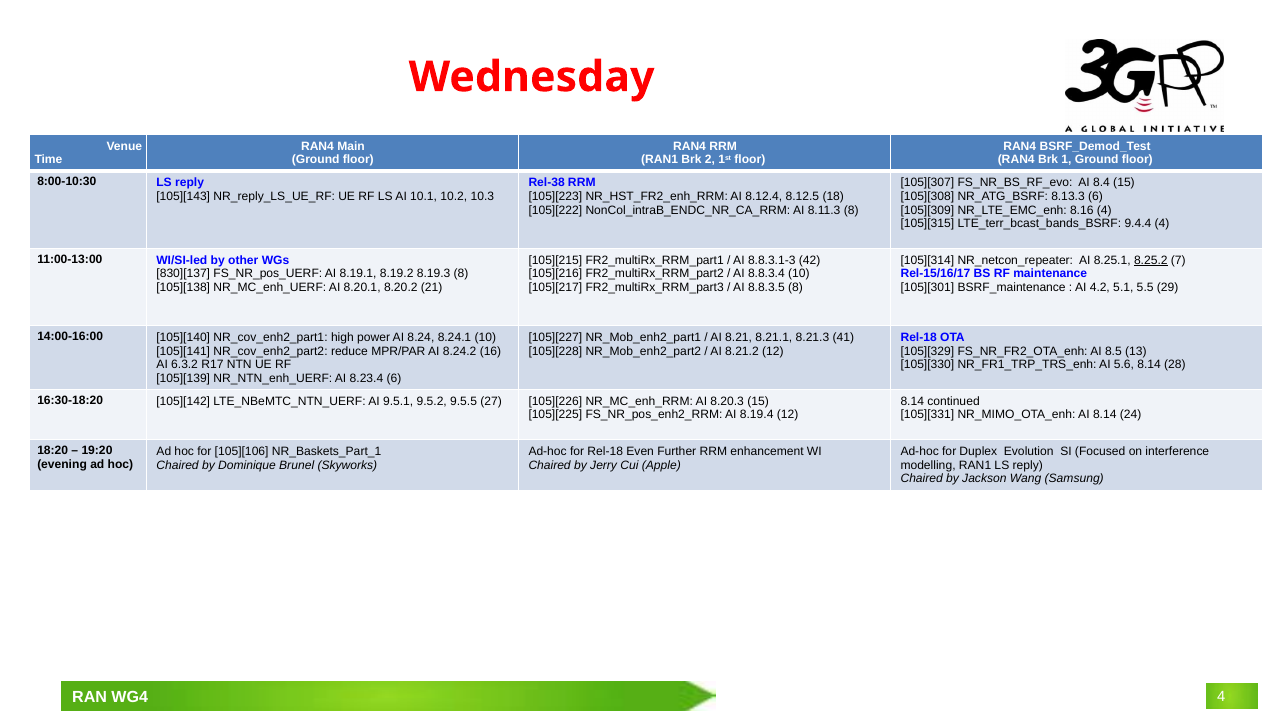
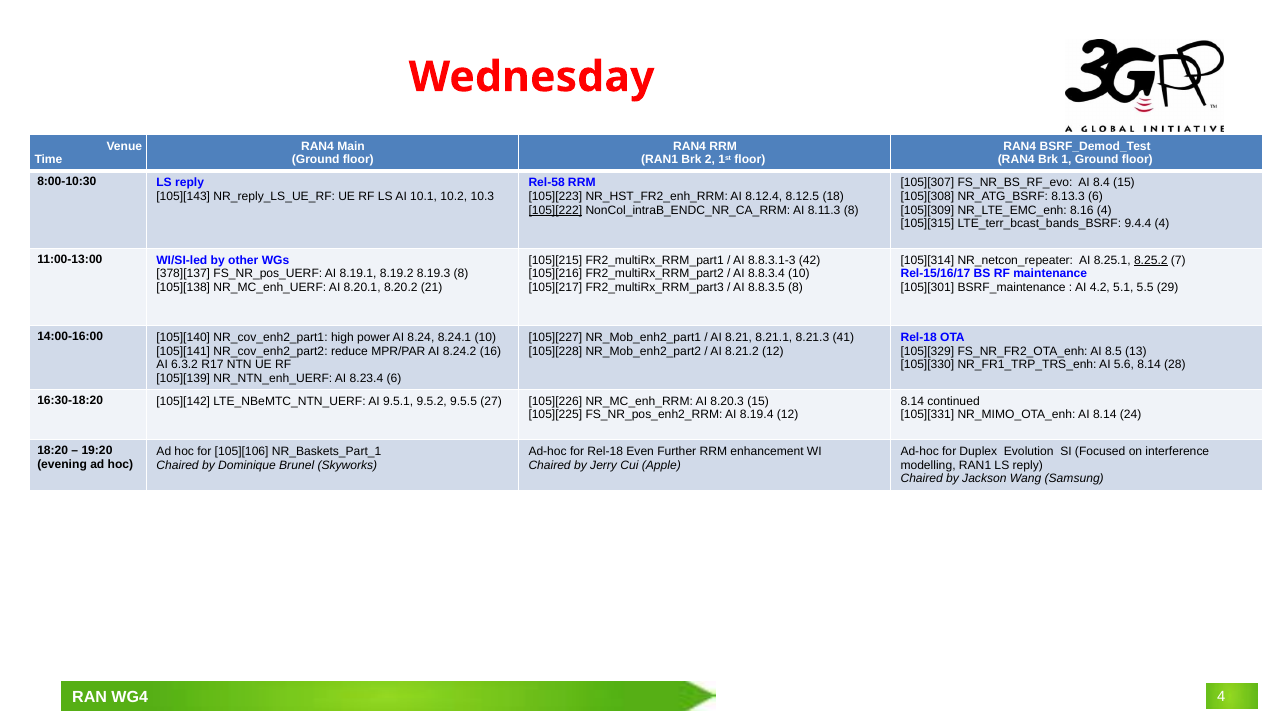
Rel-38: Rel-38 -> Rel-58
105][222 underline: none -> present
830][137: 830][137 -> 378][137
